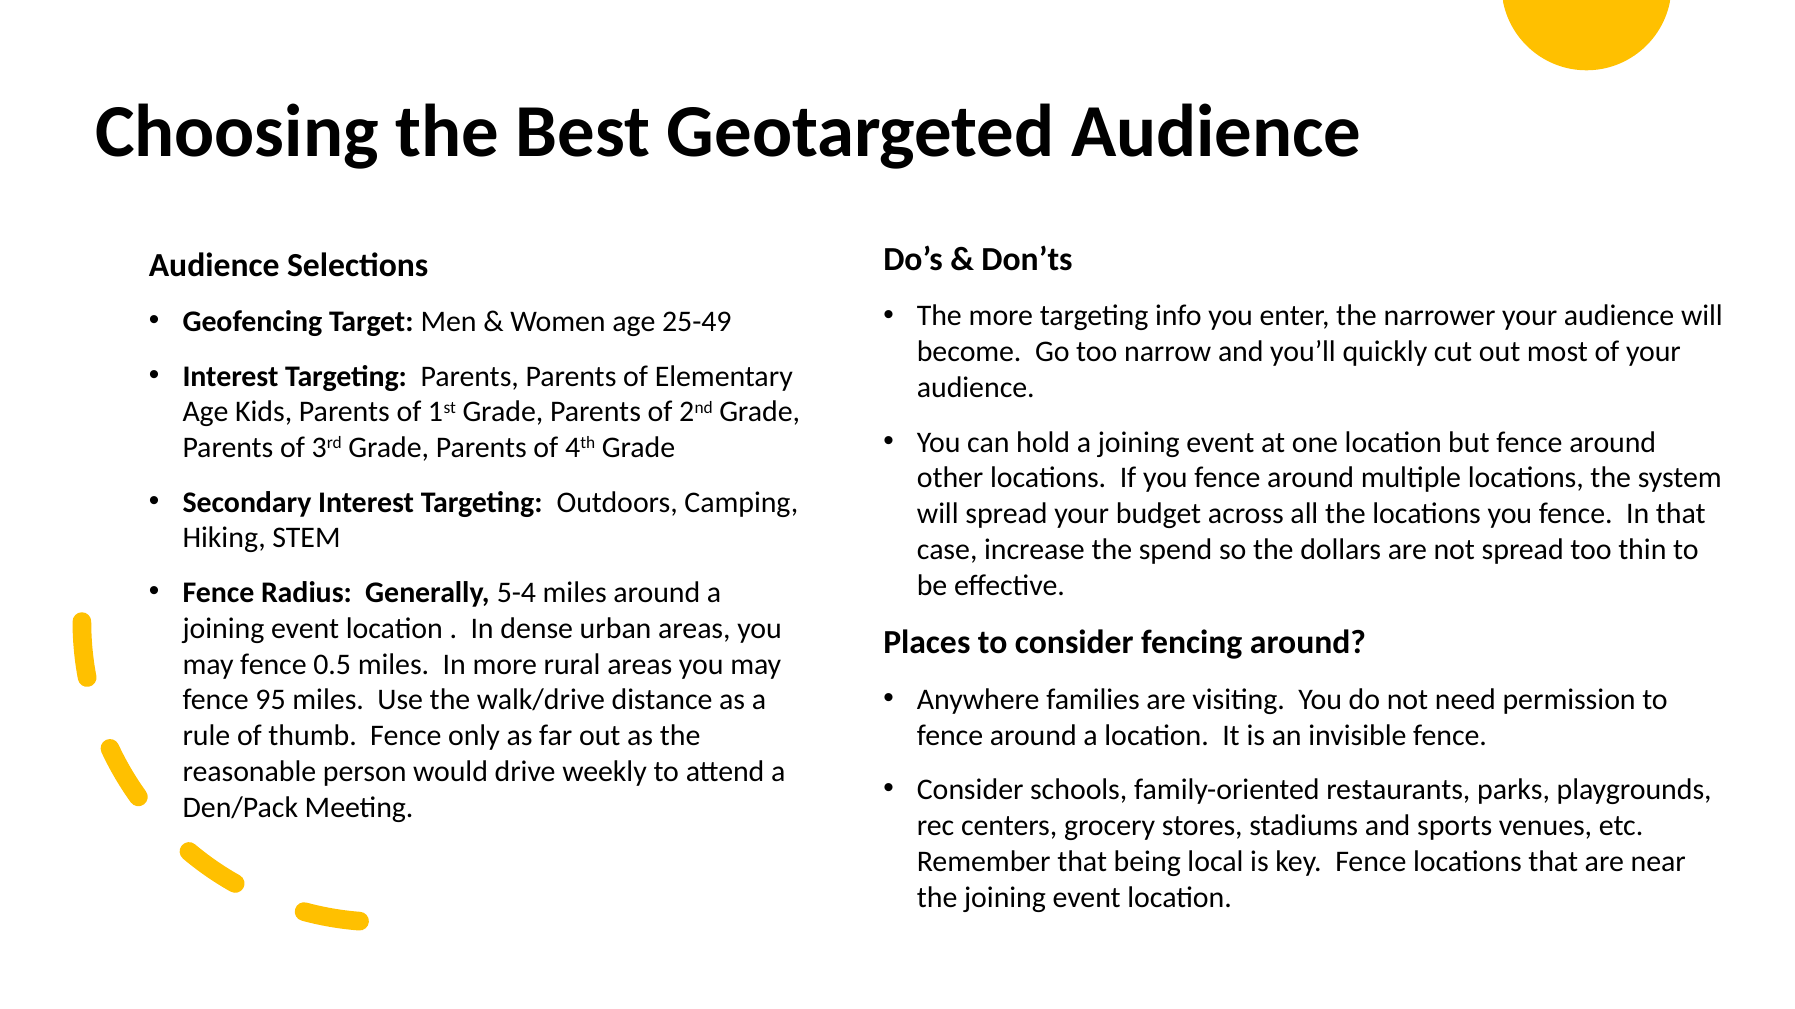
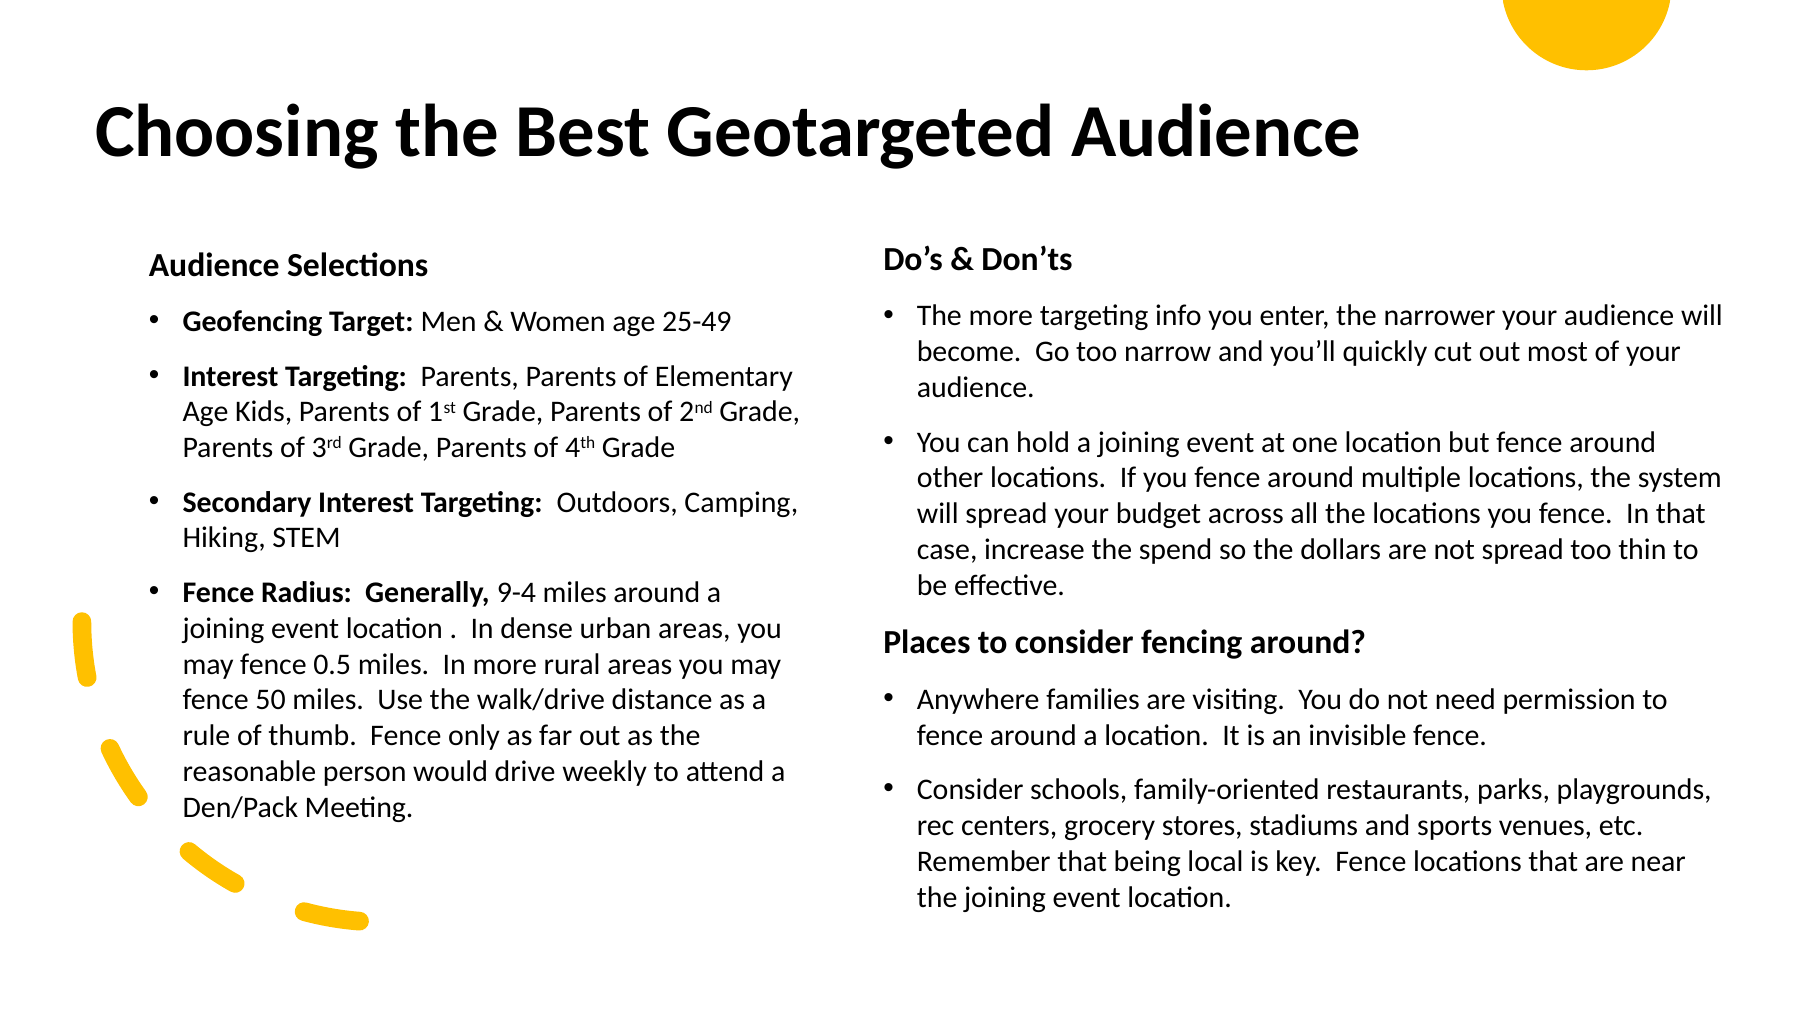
5-4: 5-4 -> 9-4
95: 95 -> 50
